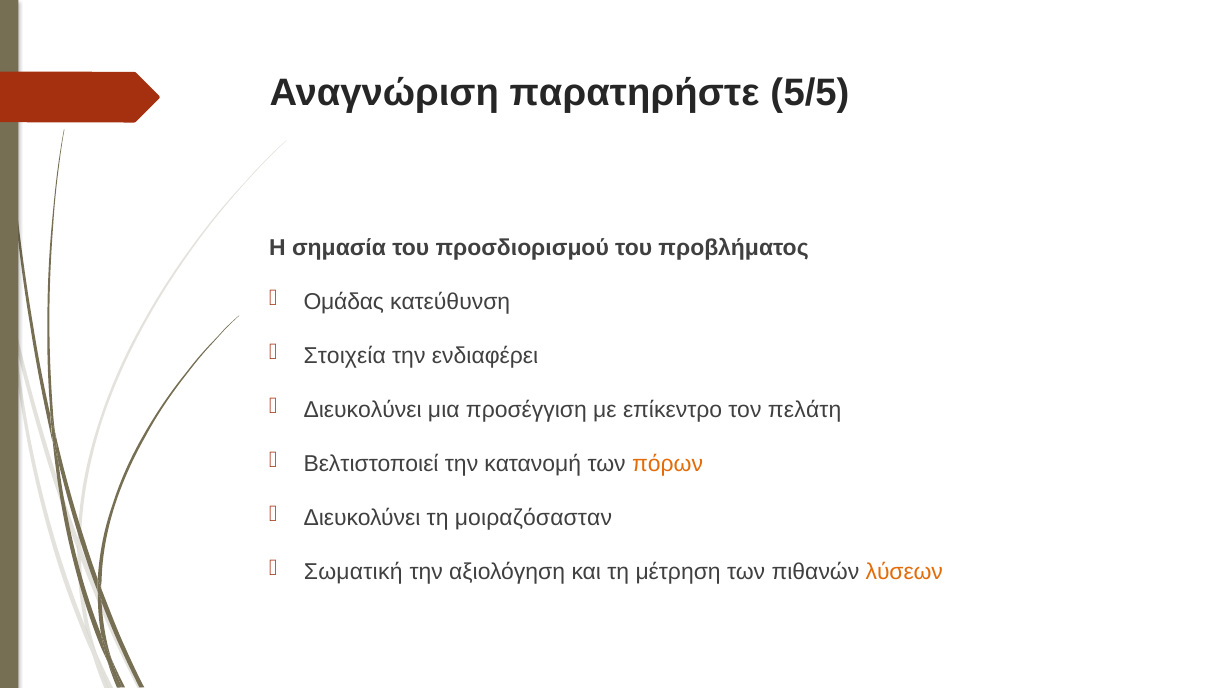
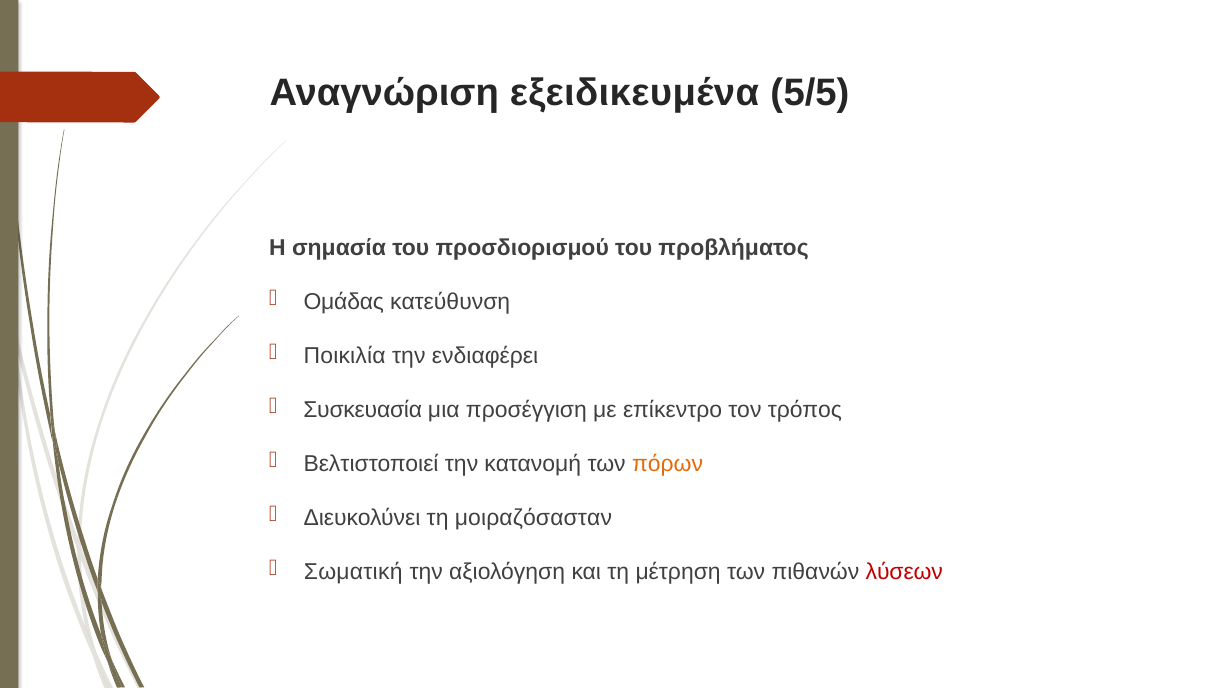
παρατηρήστε: παρατηρήστε -> εξειδικευμένα
Στοιχεία: Στοιχεία -> Ποικιλία
Διευκολύνει at (363, 410): Διευκολύνει -> Συσκευασία
πελάτη: πελάτη -> τρόπος
λύσεων colour: orange -> red
